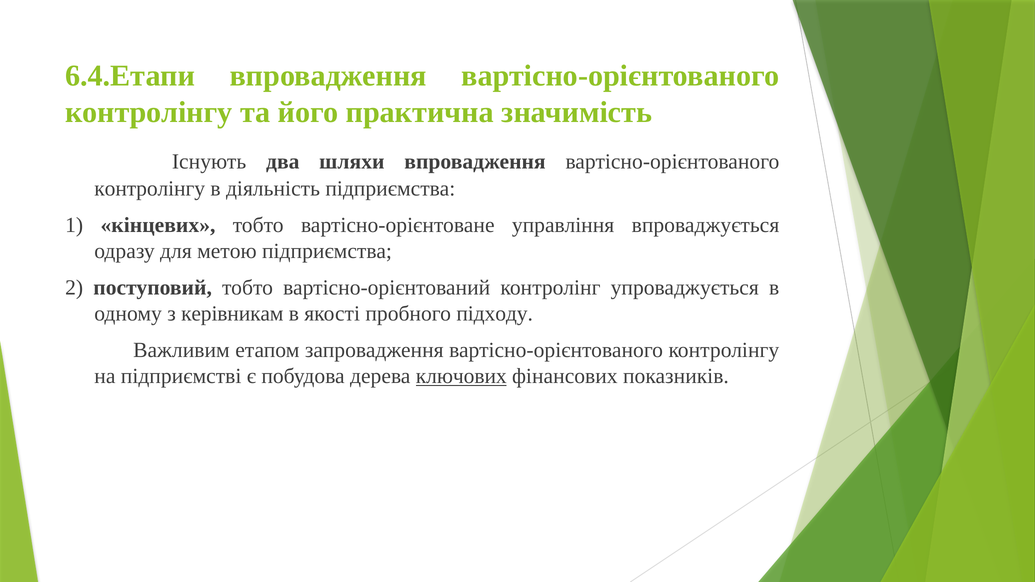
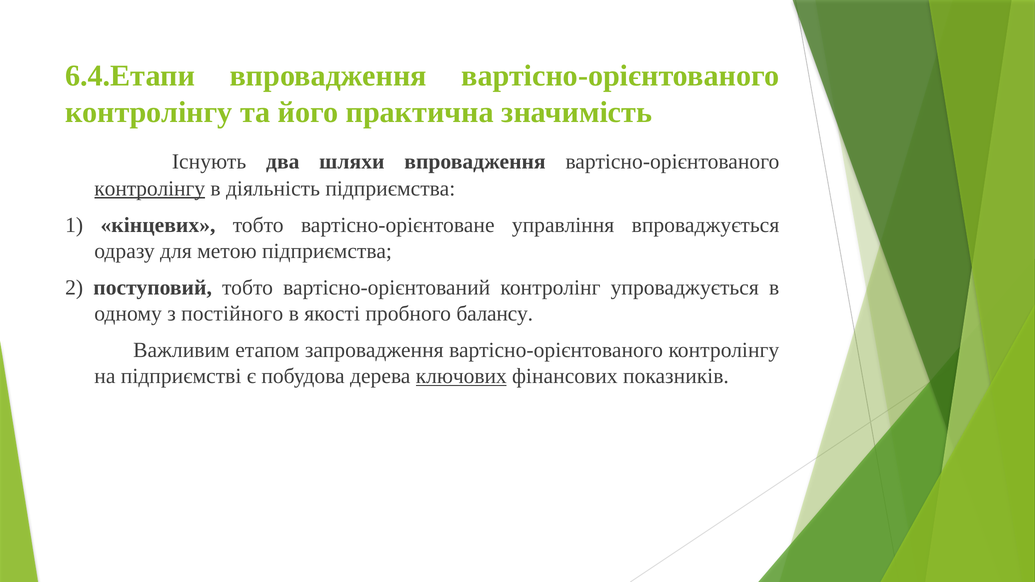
контролінгу at (150, 189) underline: none -> present
керівникам: керівникам -> постійного
підходу: підходу -> балансу
